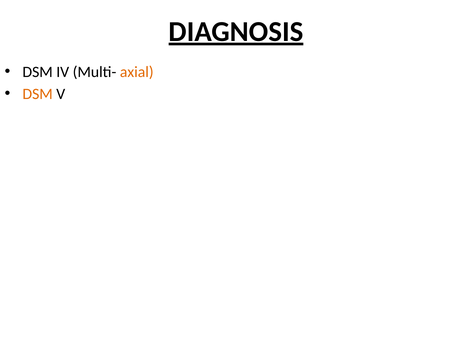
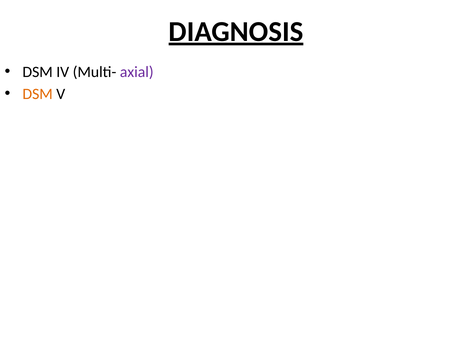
axial colour: orange -> purple
